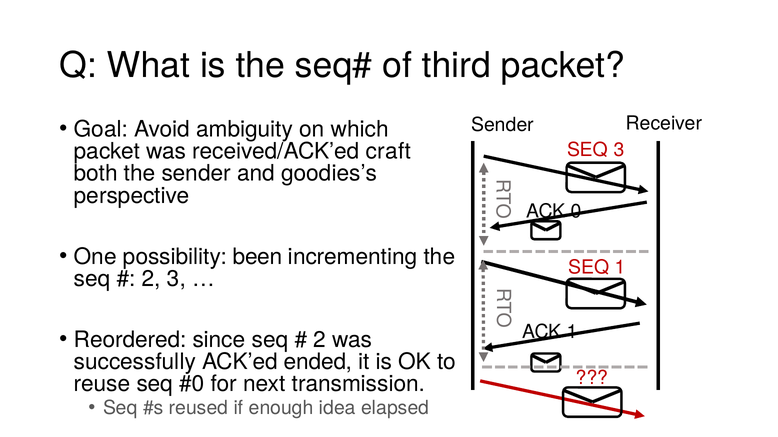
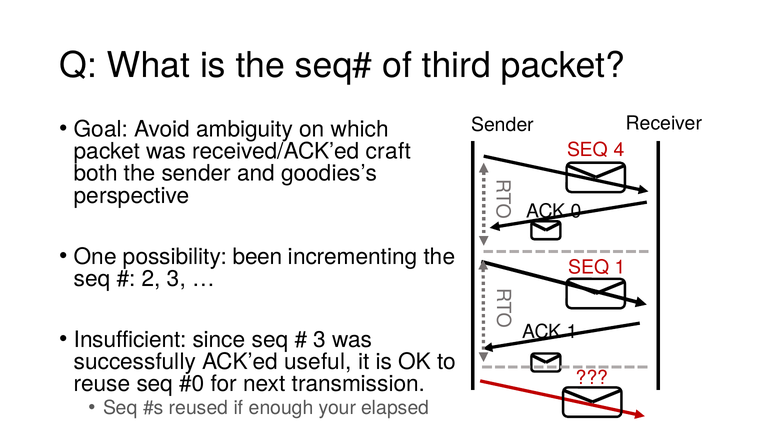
SEQ 3: 3 -> 4
Reordered: Reordered -> Insufficient
2 at (320, 340): 2 -> 3
ended: ended -> useful
idea: idea -> your
